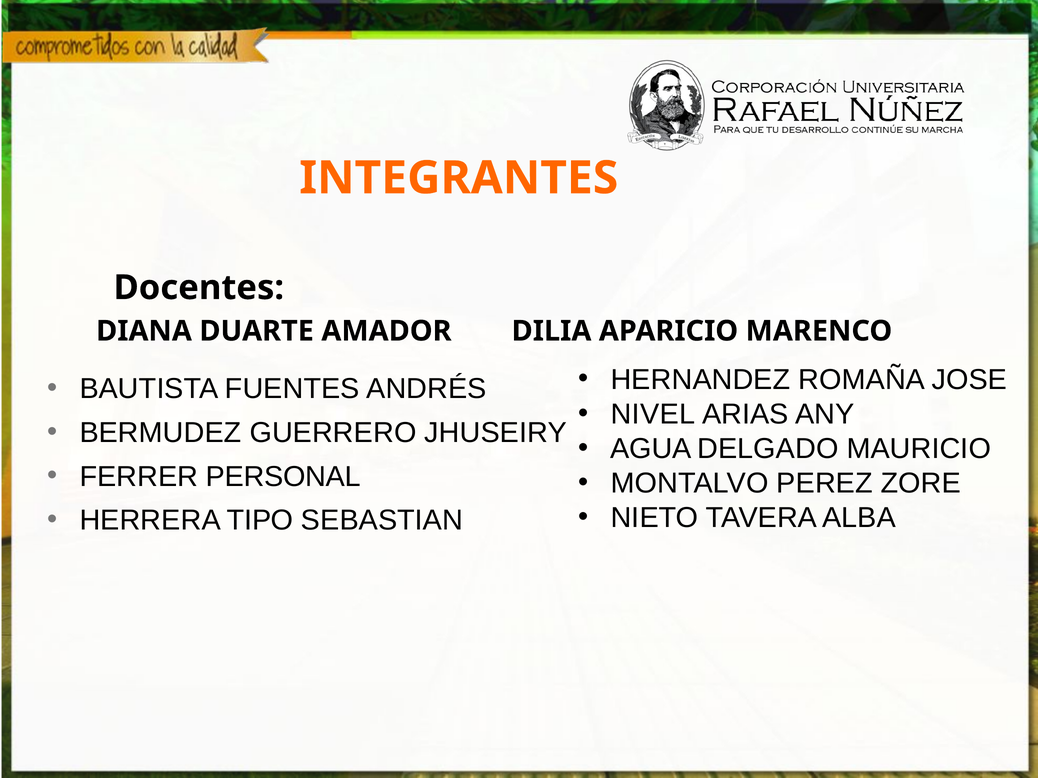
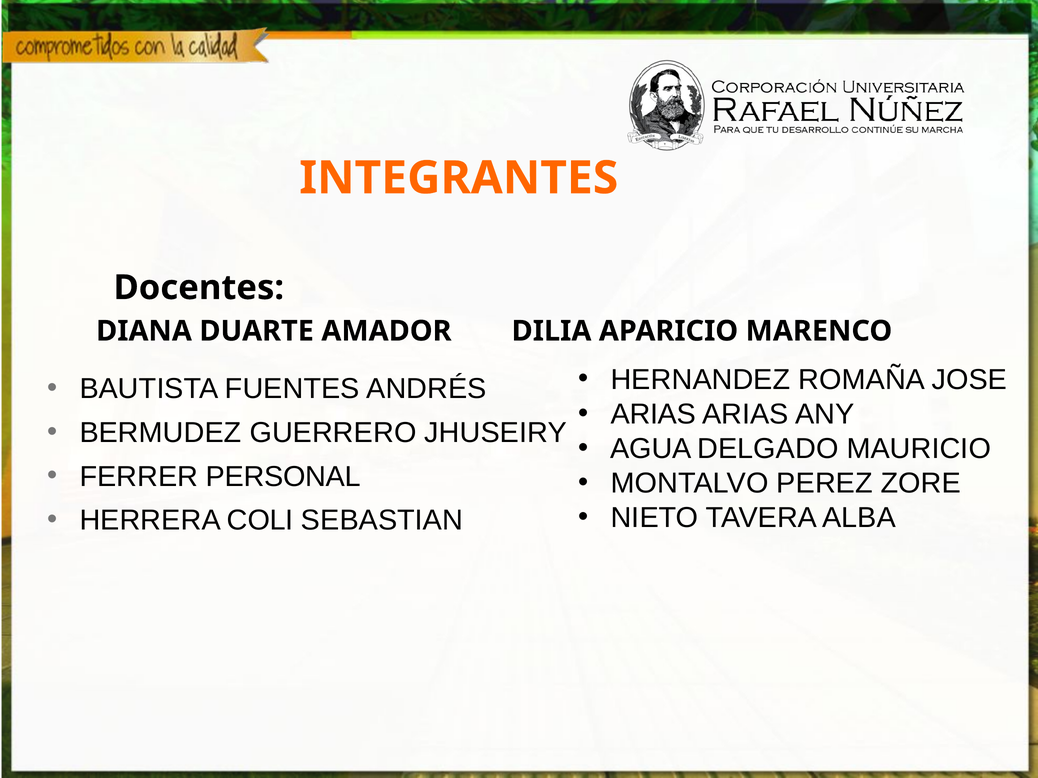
NIVEL at (653, 414): NIVEL -> ARIAS
TIPO: TIPO -> COLI
